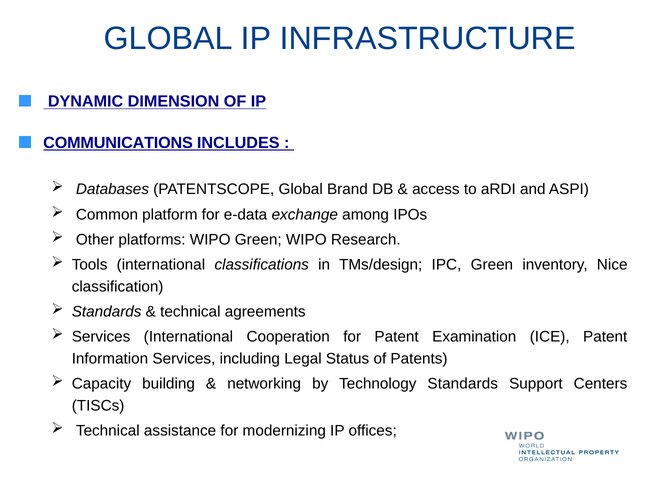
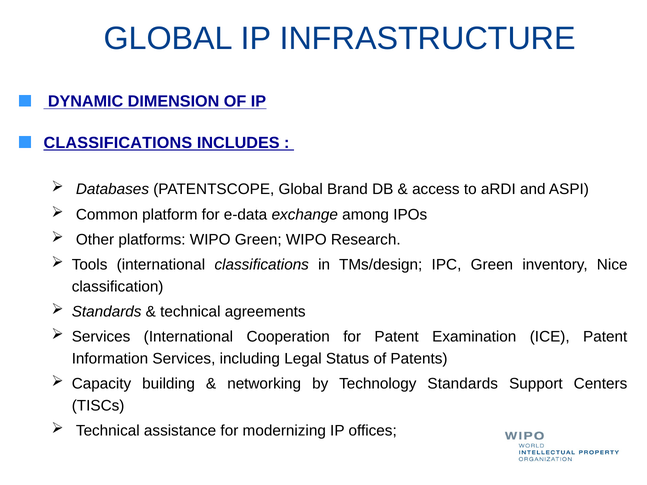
COMMUNICATIONS at (118, 143): COMMUNICATIONS -> CLASSIFICATIONS
